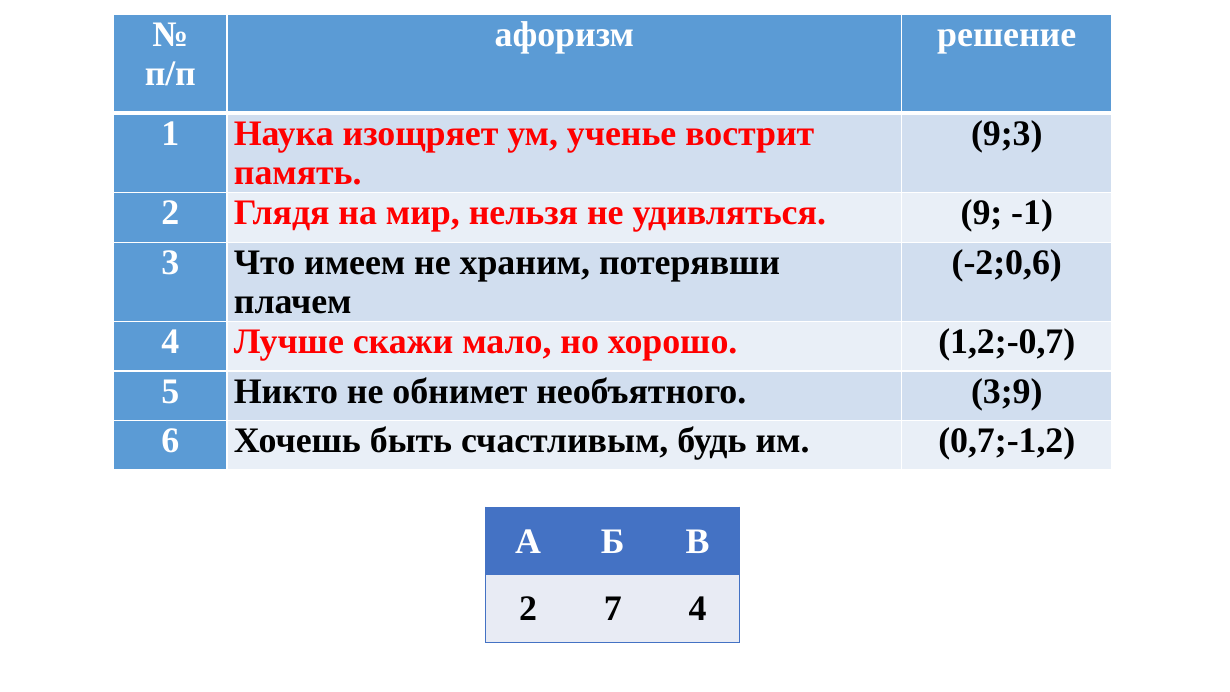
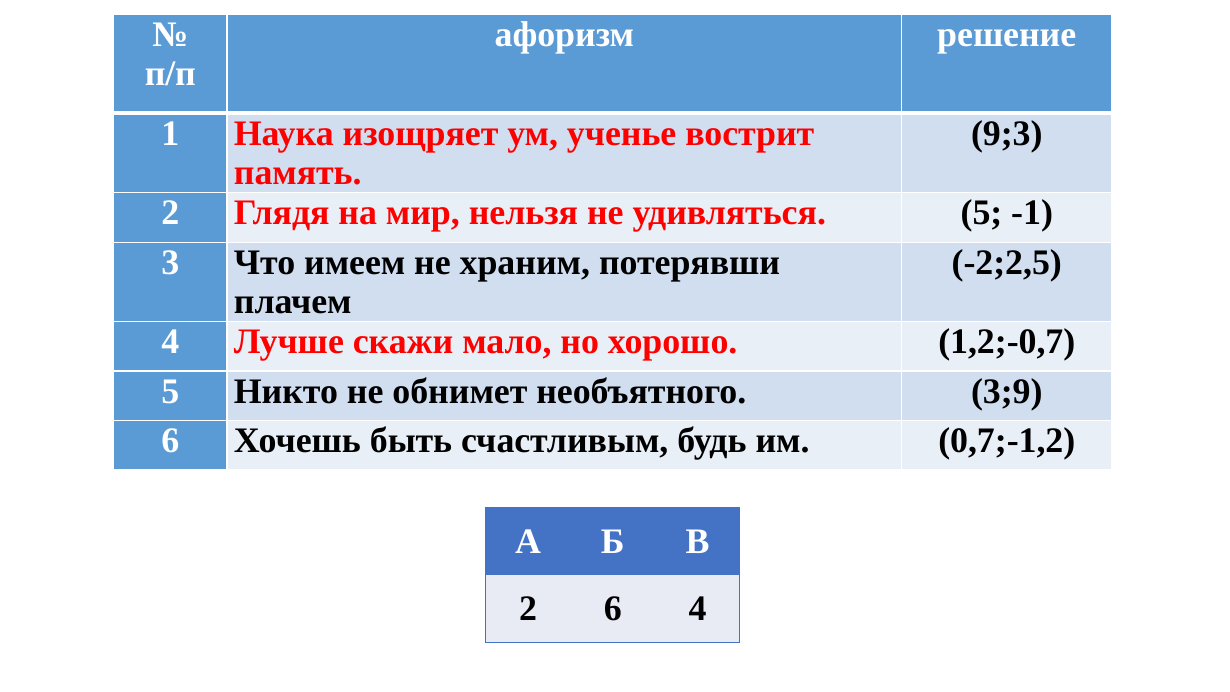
удивляться 9: 9 -> 5
-2;0,6: -2;0,6 -> -2;2,5
2 7: 7 -> 6
